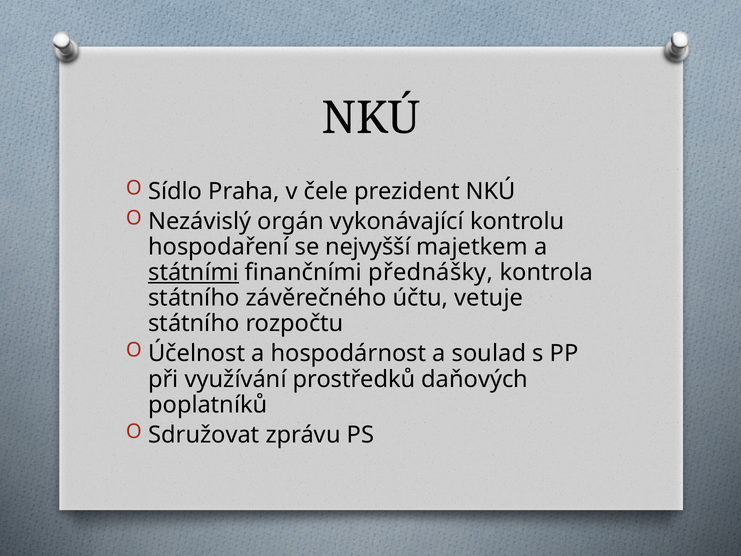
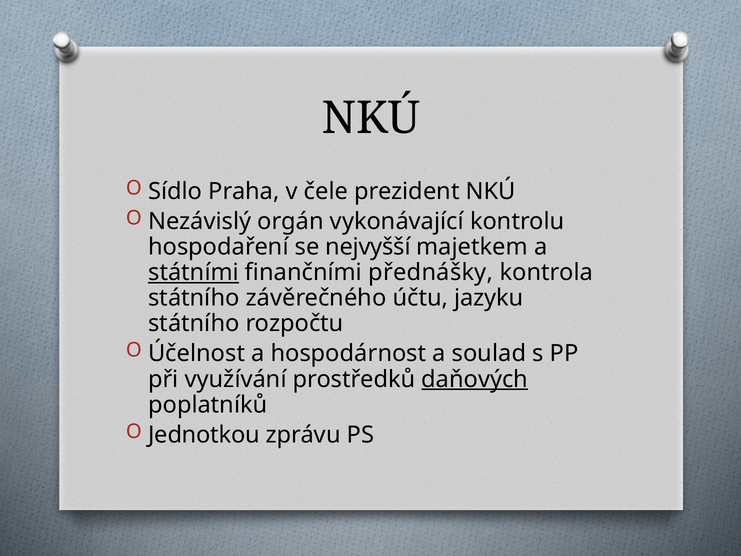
vetuje: vetuje -> jazyku
daňových underline: none -> present
Sdružovat: Sdružovat -> Jednotkou
